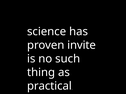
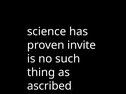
practical: practical -> ascribed
